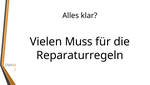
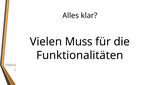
Reparaturregeln: Reparaturregeln -> Funktionalitäten
